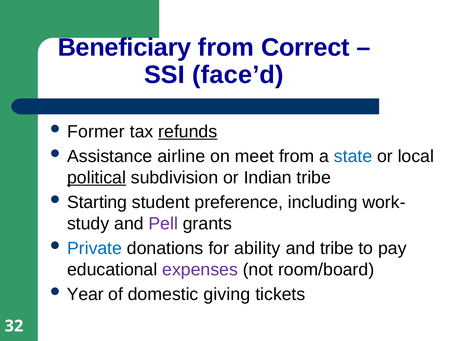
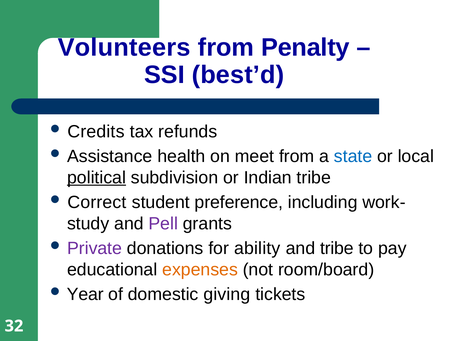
Beneficiary: Beneficiary -> Volunteers
Correct: Correct -> Penalty
face’d: face’d -> best’d
Former: Former -> Credits
refunds underline: present -> none
airline: airline -> health
Starting: Starting -> Correct
Private colour: blue -> purple
expenses colour: purple -> orange
